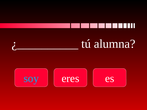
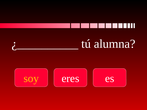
soy colour: light blue -> yellow
